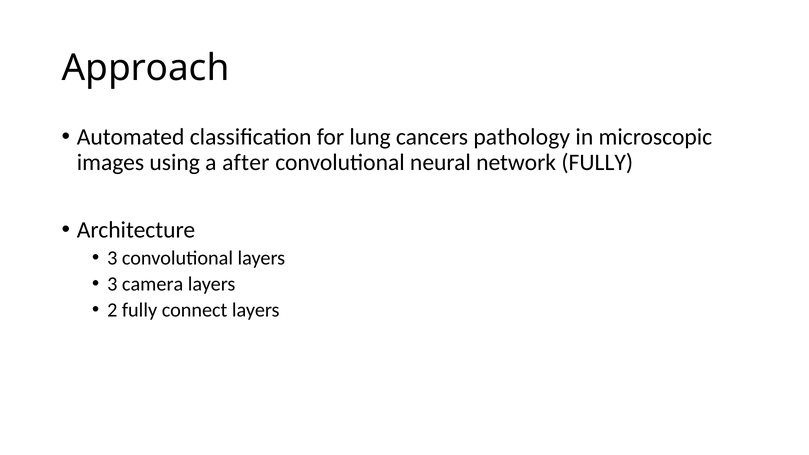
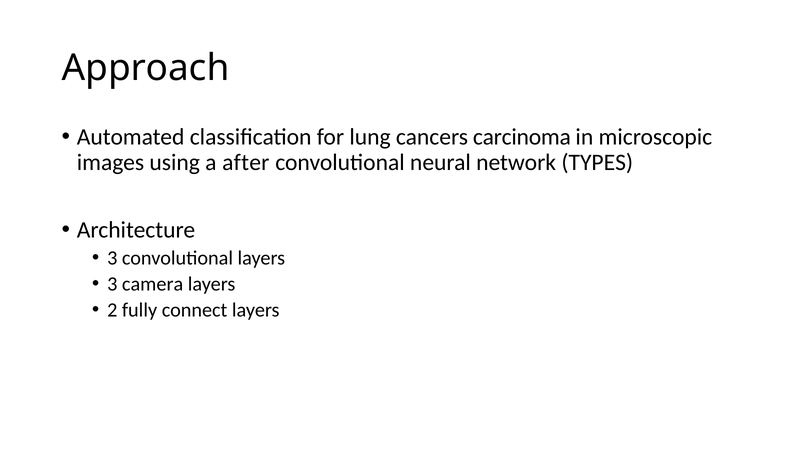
pathology: pathology -> carcinoma
network FULLY: FULLY -> TYPES
